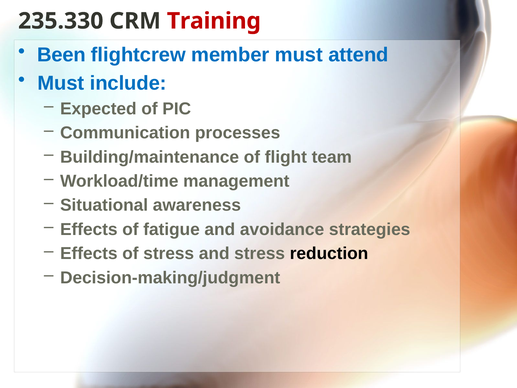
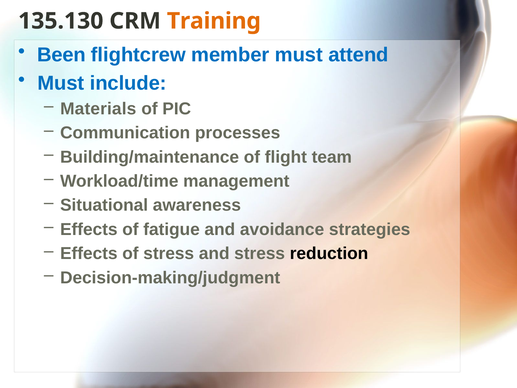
235.330: 235.330 -> 135.130
Training colour: red -> orange
Expected: Expected -> Materials
